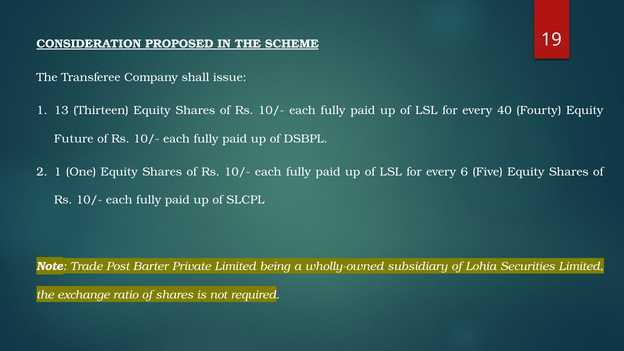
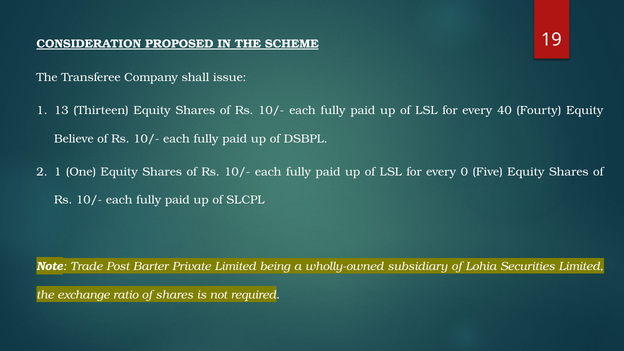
Future: Future -> Believe
6: 6 -> 0
